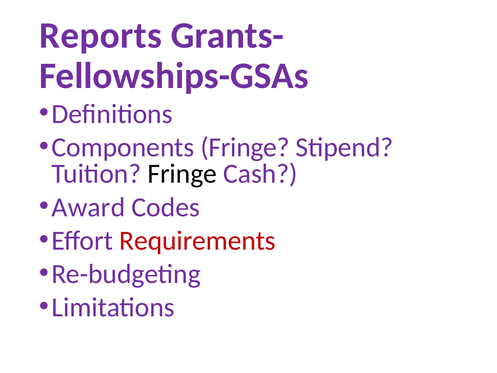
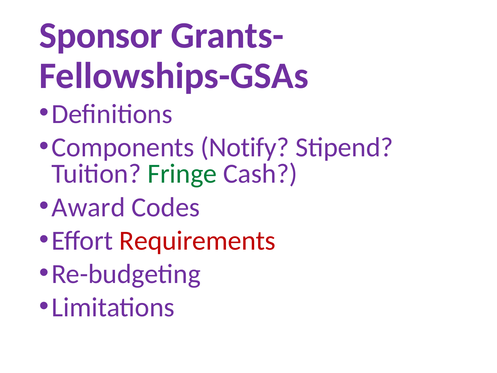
Reports: Reports -> Sponsor
Components Fringe: Fringe -> Notify
Fringe at (182, 174) colour: black -> green
